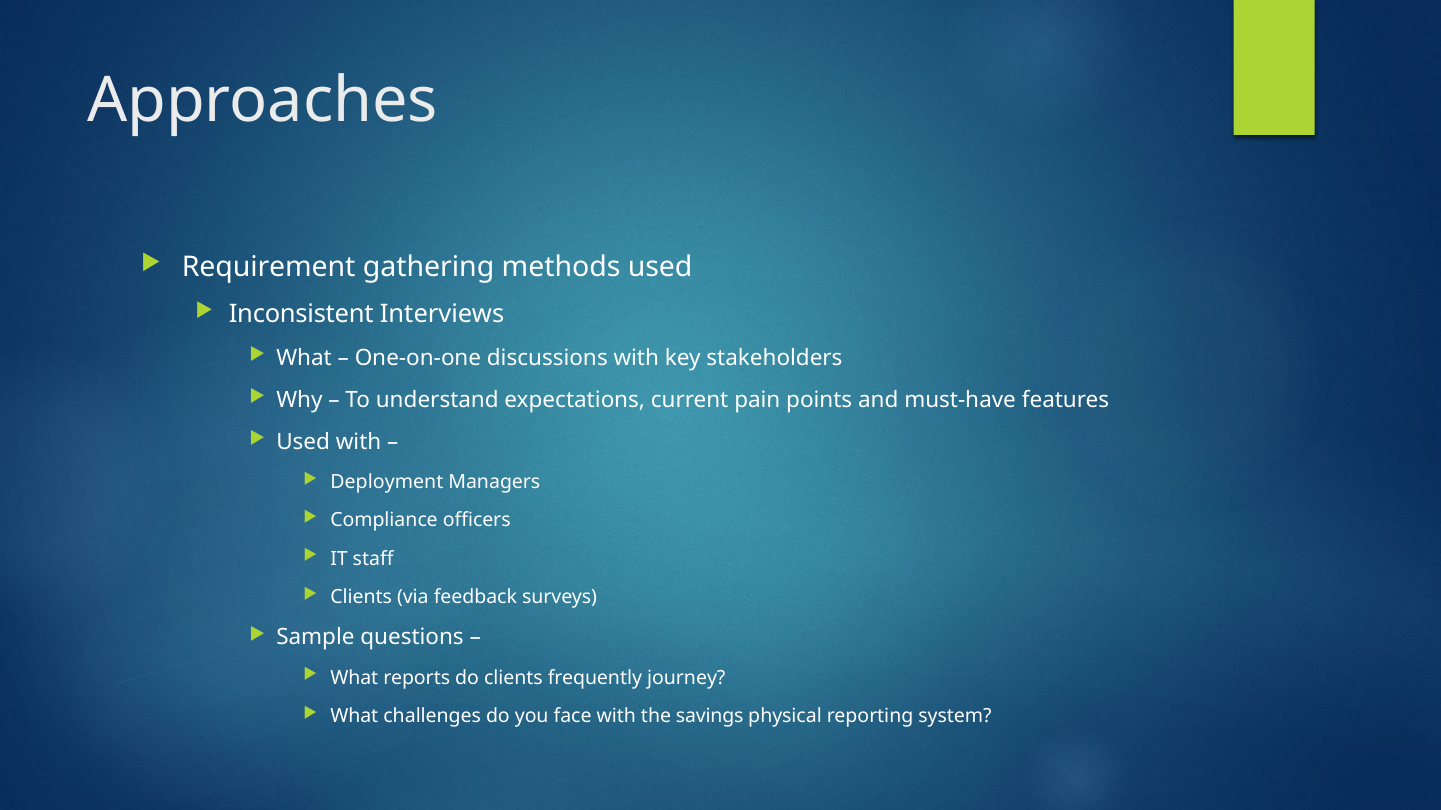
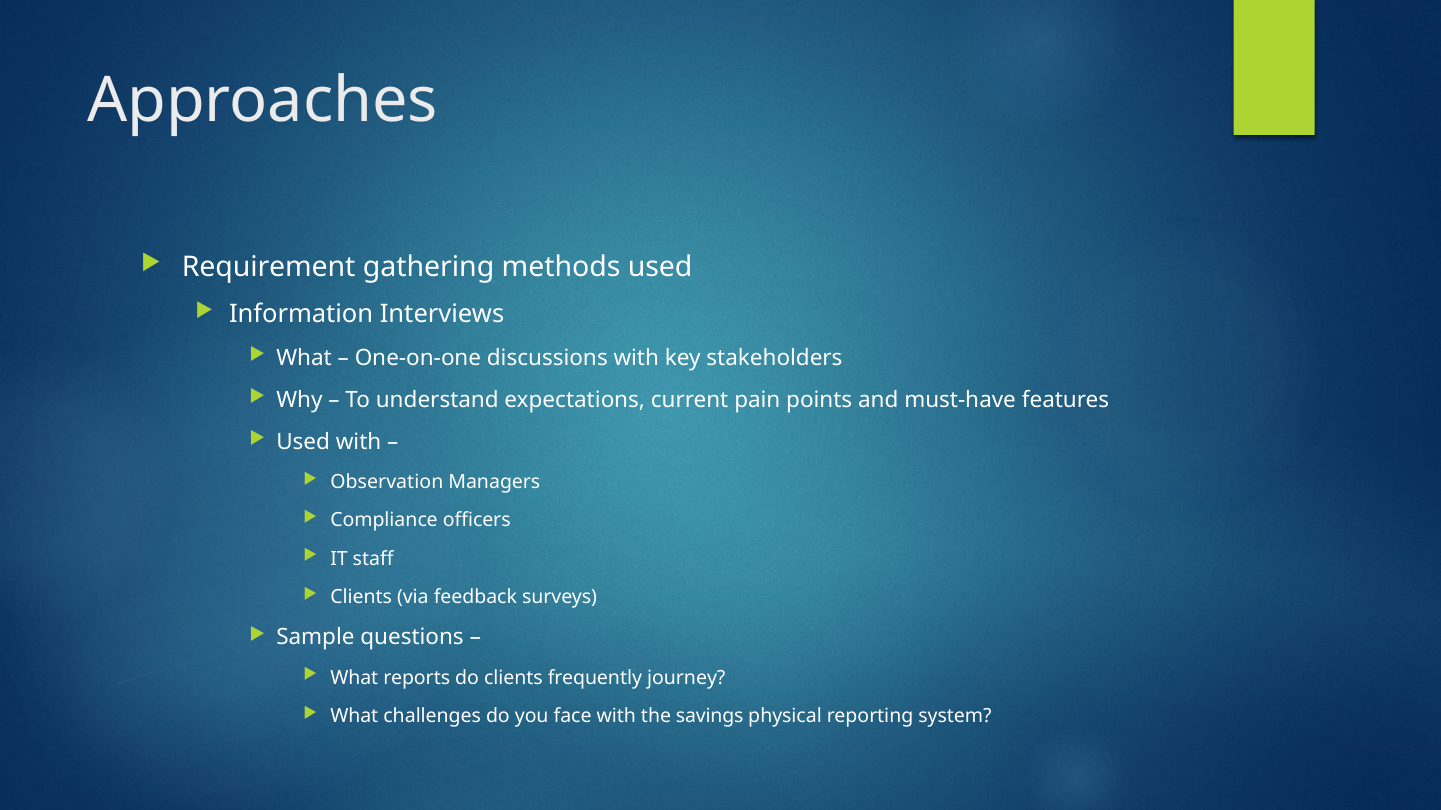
Inconsistent: Inconsistent -> Information
Deployment: Deployment -> Observation
